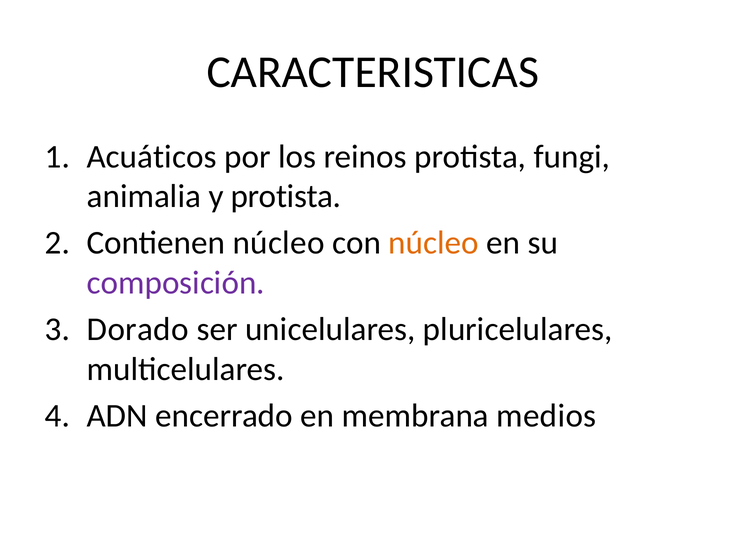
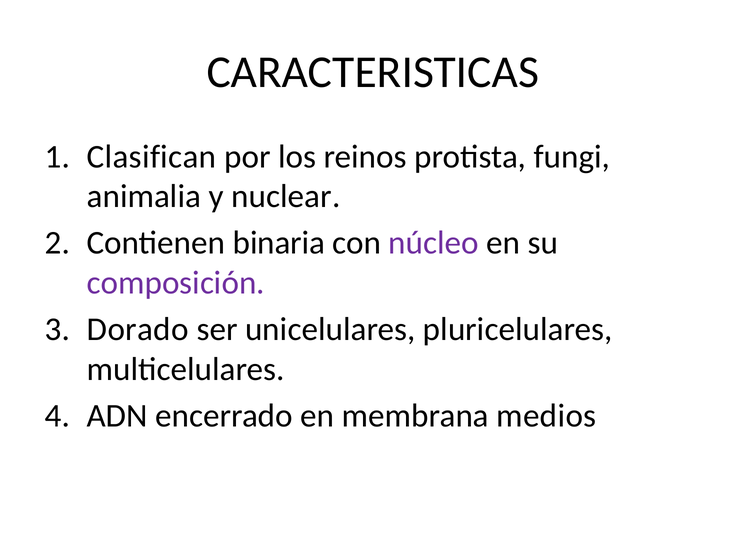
Acuáticos: Acuáticos -> Clasifican
y protista: protista -> nuclear
Contienen núcleo: núcleo -> binaria
núcleo at (434, 243) colour: orange -> purple
